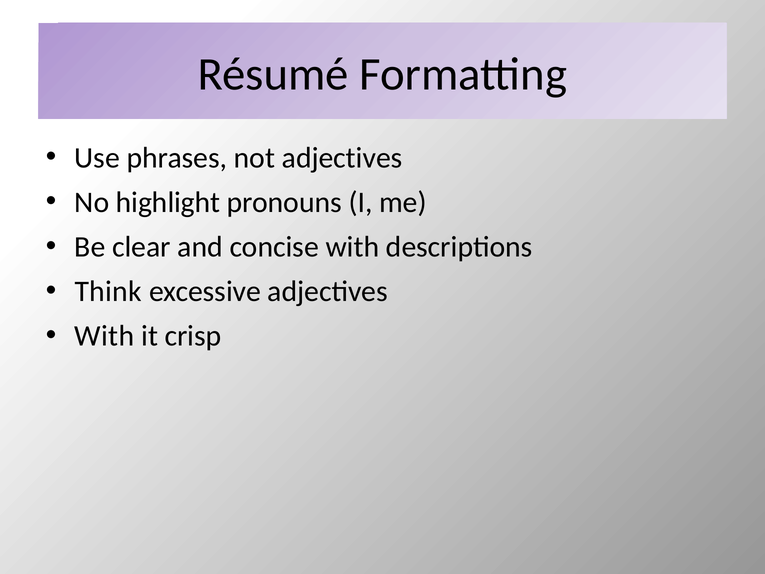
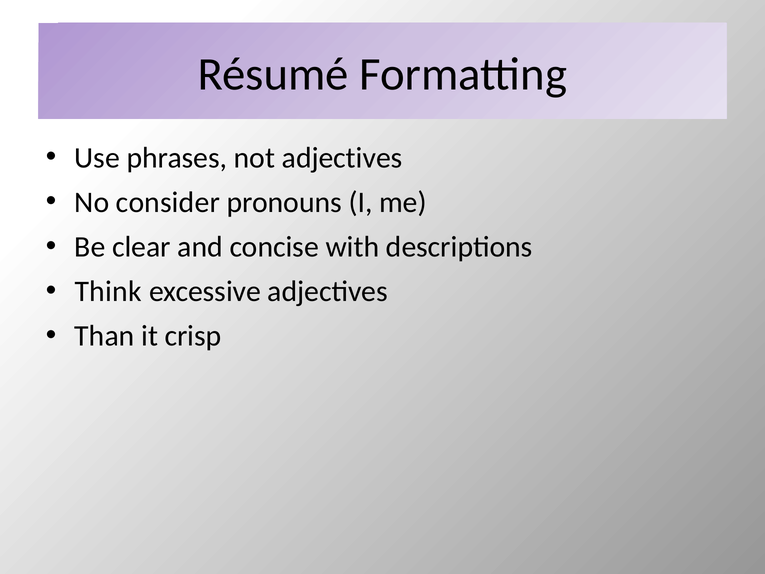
highlight: highlight -> consider
With at (104, 336): With -> Than
